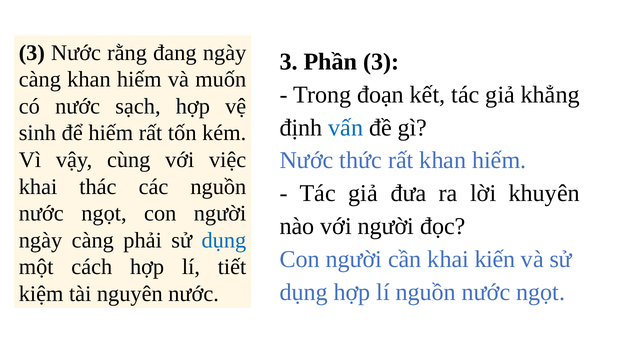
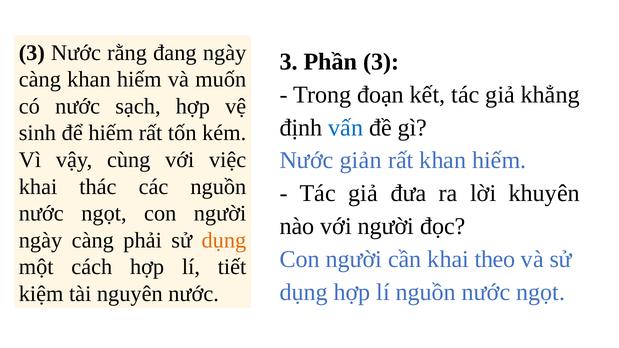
thức: thức -> giản
dụng at (224, 240) colour: blue -> orange
kiến: kiến -> theo
